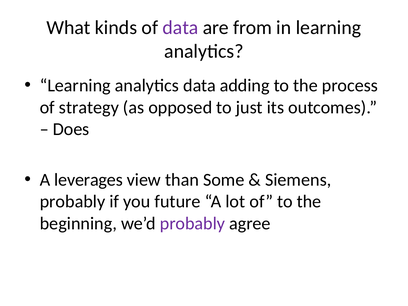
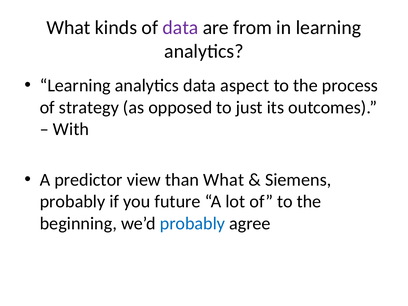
adding: adding -> aspect
Does: Does -> With
leverages: leverages -> predictor
than Some: Some -> What
probably at (192, 223) colour: purple -> blue
